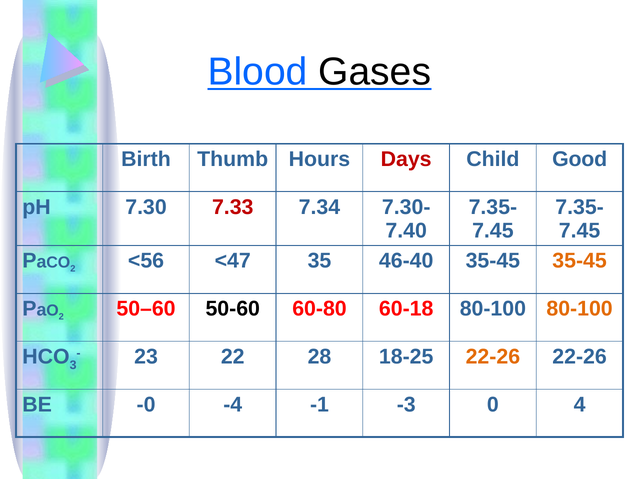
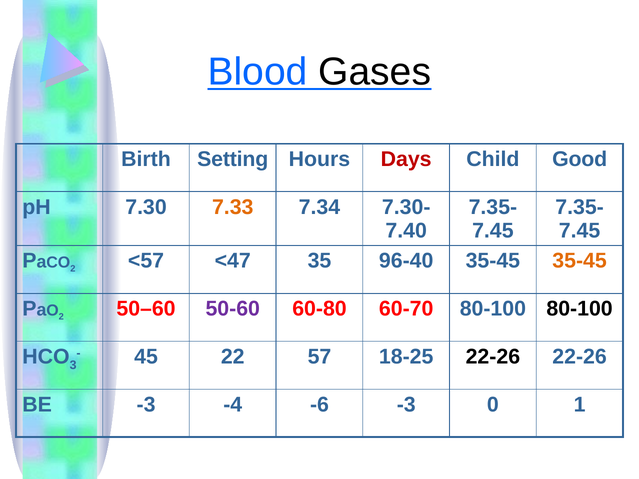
Thumb: Thumb -> Setting
7.33 colour: red -> orange
<56: <56 -> <57
46-40: 46-40 -> 96-40
50-60 colour: black -> purple
60-18: 60-18 -> 60-70
80-100 at (580, 309) colour: orange -> black
23: 23 -> 45
28: 28 -> 57
22-26 at (493, 357) colour: orange -> black
BE -0: -0 -> -3
-1: -1 -> -6
4: 4 -> 1
